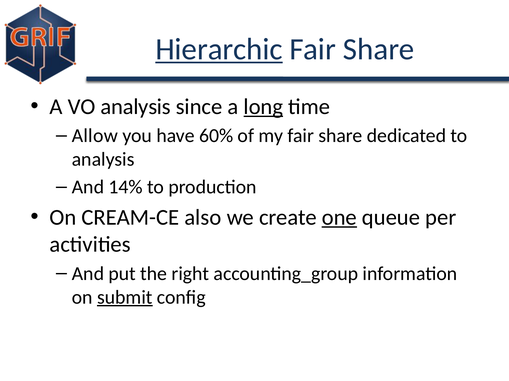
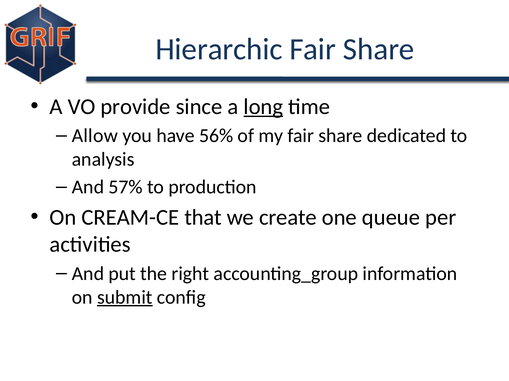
Hierarchic underline: present -> none
VO analysis: analysis -> provide
60%: 60% -> 56%
14%: 14% -> 57%
also: also -> that
one underline: present -> none
